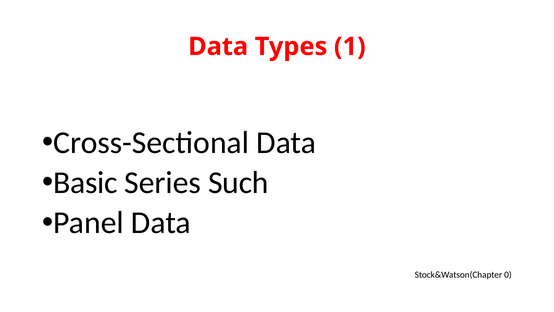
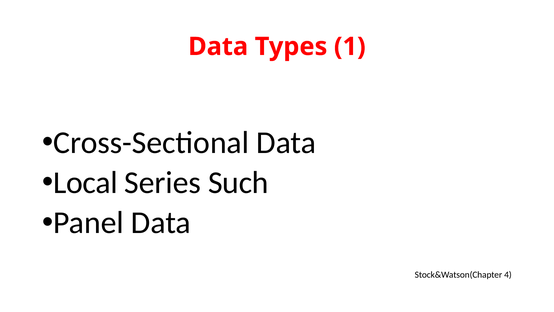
Basic: Basic -> Local
0: 0 -> 4
